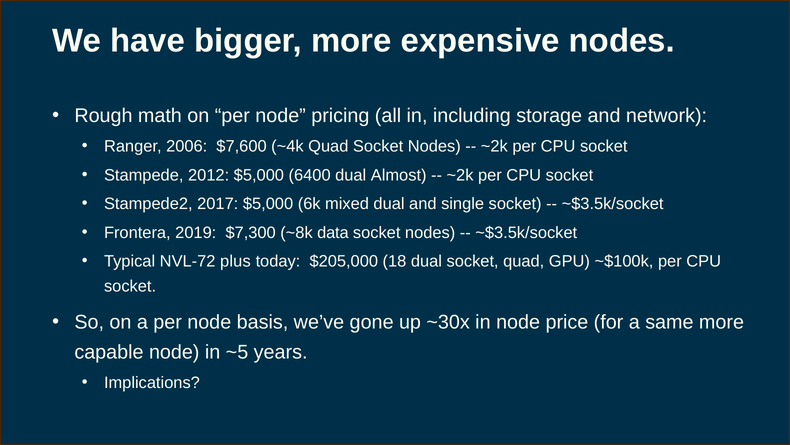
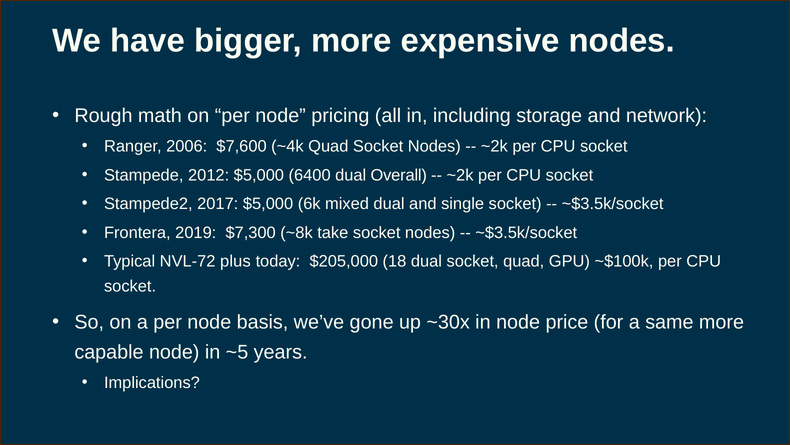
Almost: Almost -> Overall
data: data -> take
